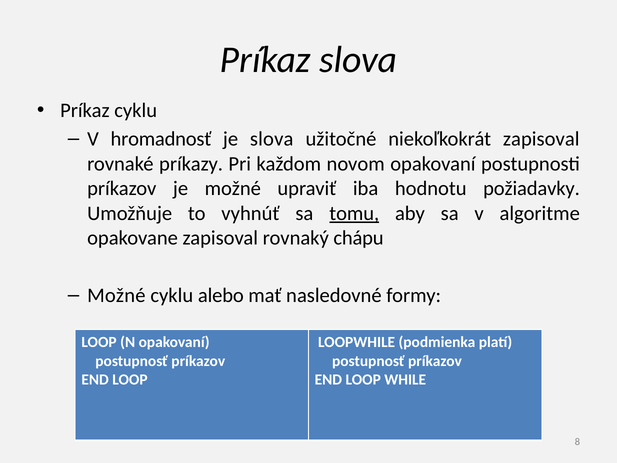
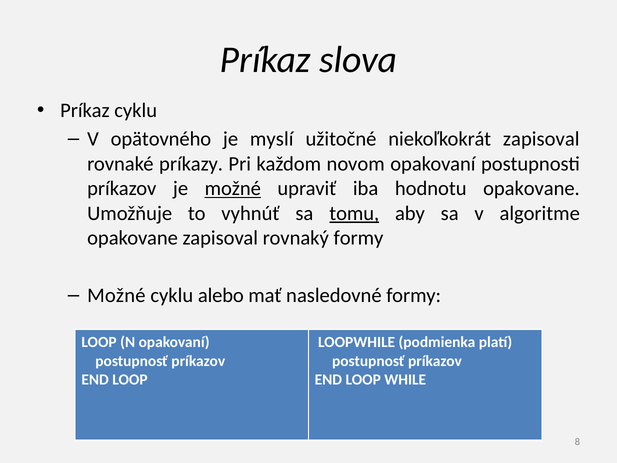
hromadnosť: hromadnosť -> opätovného
je slova: slova -> myslí
možné at (233, 188) underline: none -> present
hodnotu požiadavky: požiadavky -> opakovane
rovnaký chápu: chápu -> formy
